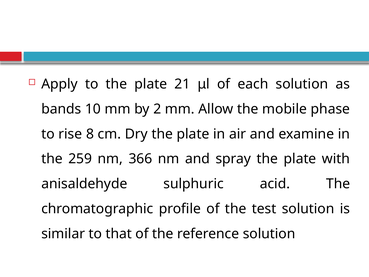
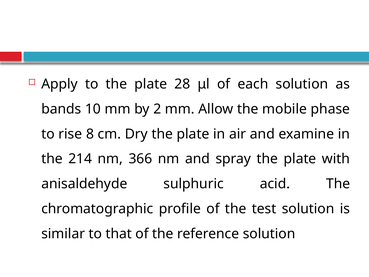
21: 21 -> 28
259: 259 -> 214
